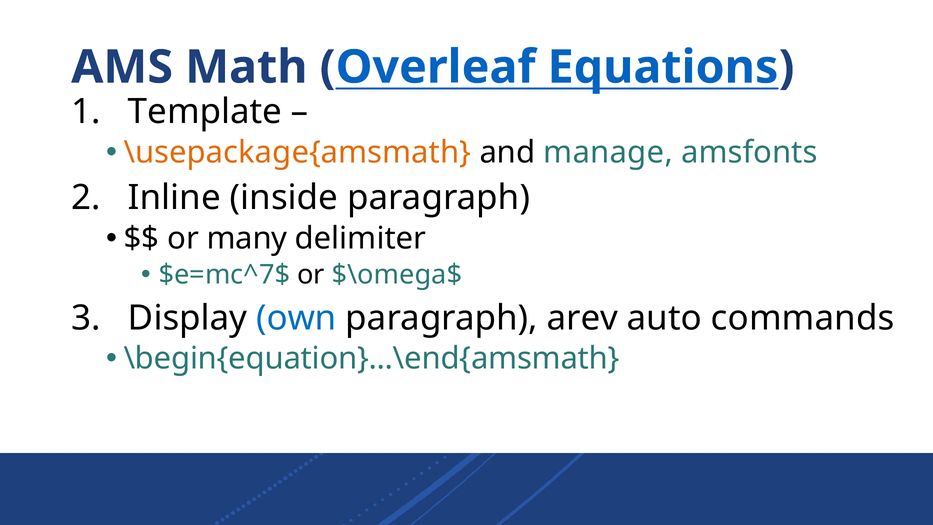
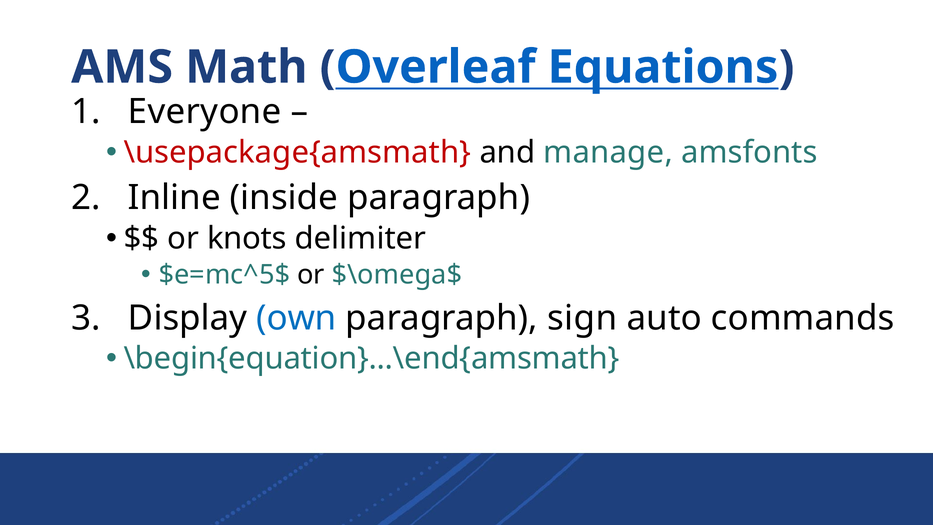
Template: Template -> Everyone
\usepackage{amsmath colour: orange -> red
many: many -> knots
$e=mc^7$: $e=mc^7$ -> $e=mc^5$
arev: arev -> sign
